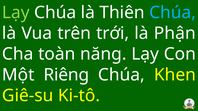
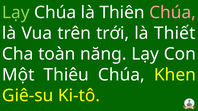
Chúa at (173, 13) colour: light blue -> pink
Phận: Phận -> Thiết
Riêng: Riêng -> Thiêu
